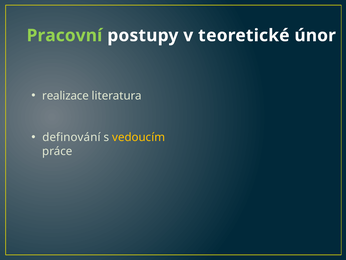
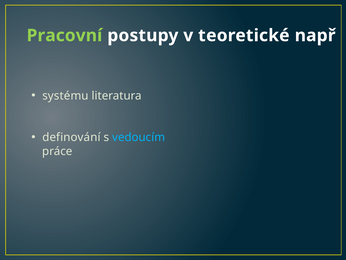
únor: únor -> např
realizace: realizace -> systému
vedoucím colour: yellow -> light blue
